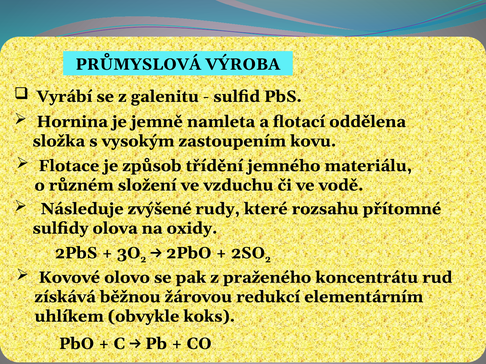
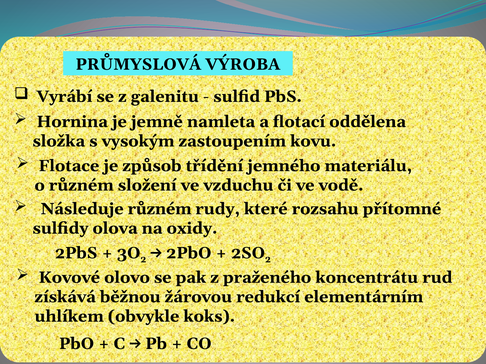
Následuje zvýšené: zvýšené -> různém
